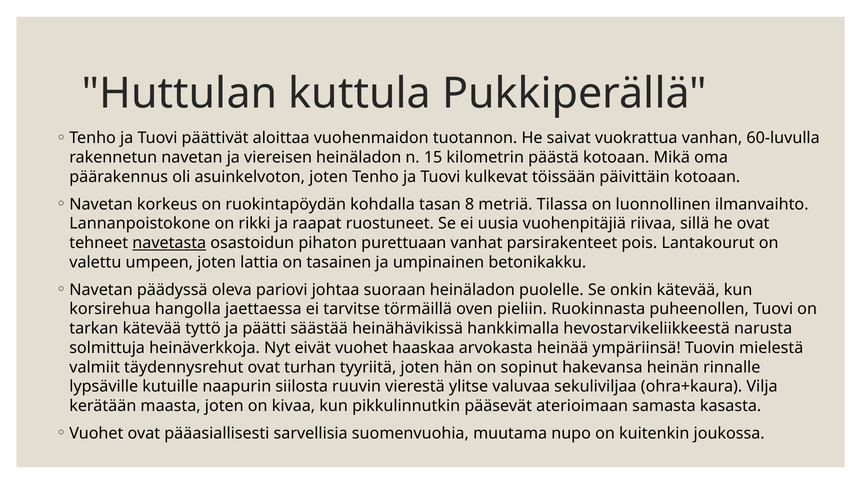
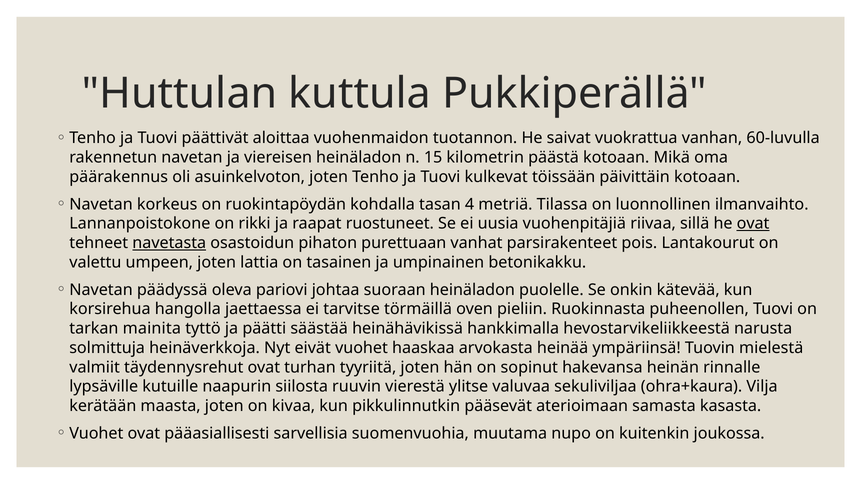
8: 8 -> 4
ovat at (753, 224) underline: none -> present
tarkan kätevää: kätevää -> mainita
